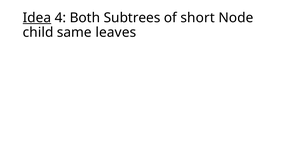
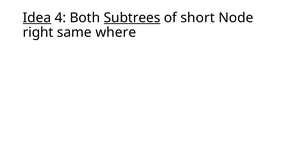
Subtrees underline: none -> present
child: child -> right
leaves: leaves -> where
